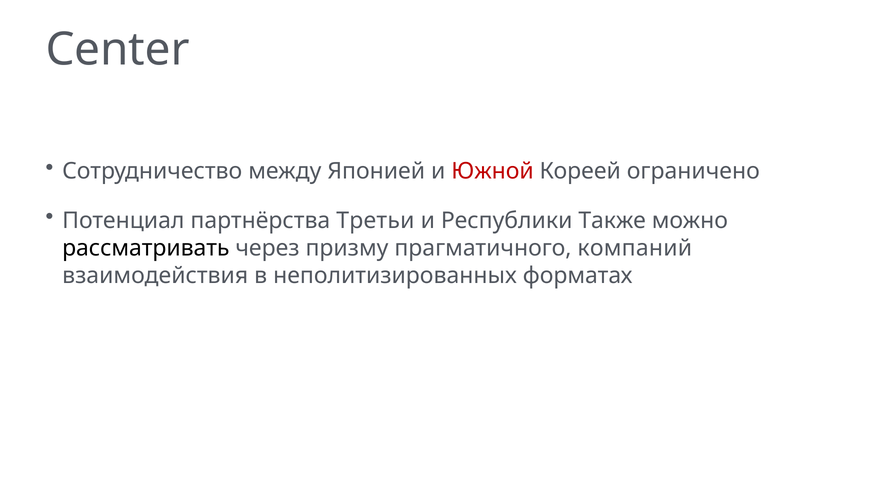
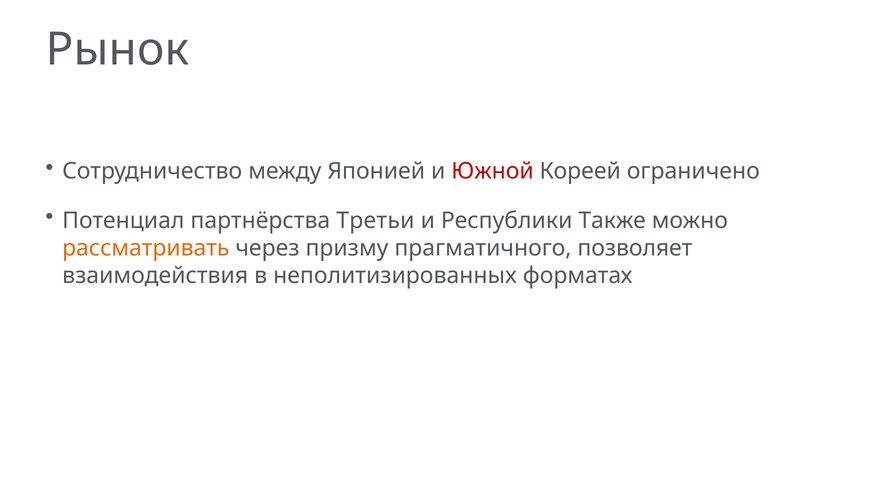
Center: Center -> Рынок
рассматривать colour: black -> orange
компаний: компаний -> позволяет
